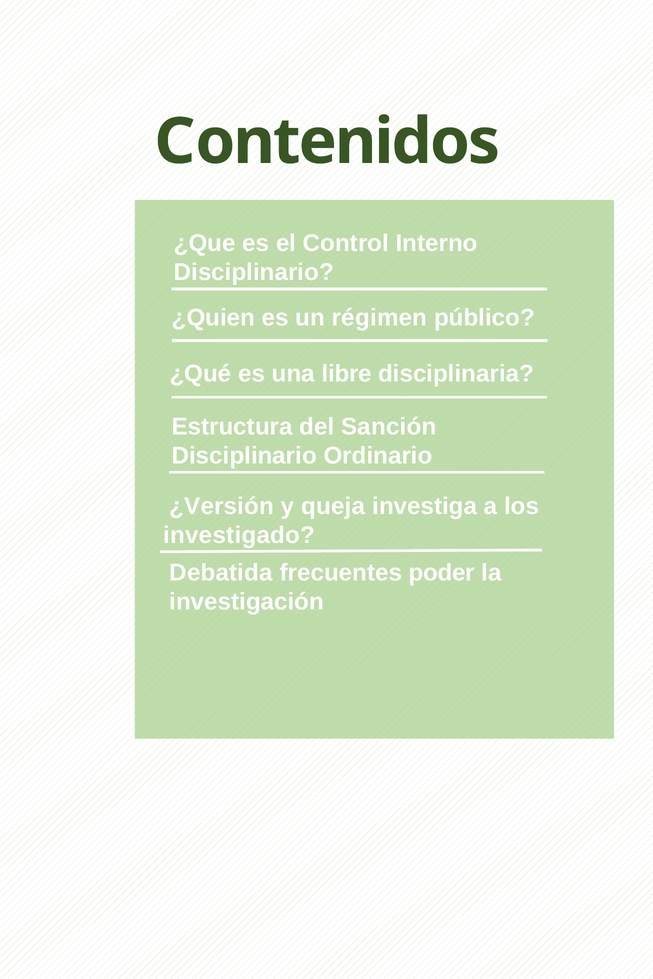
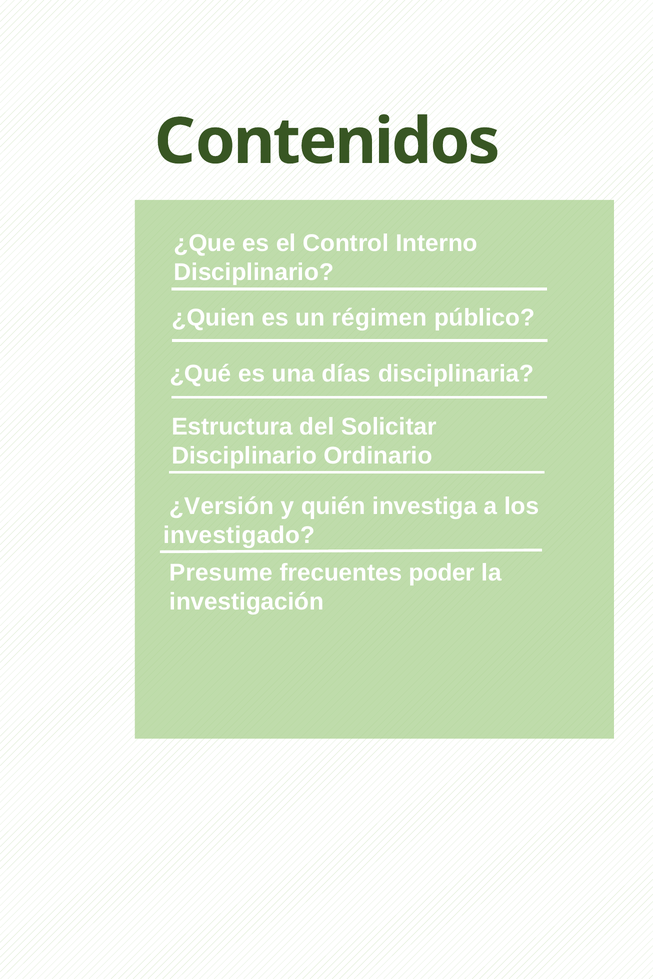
libre: libre -> días
Sanción: Sanción -> Solicitar
queja: queja -> quién
Debatida: Debatida -> Presume
